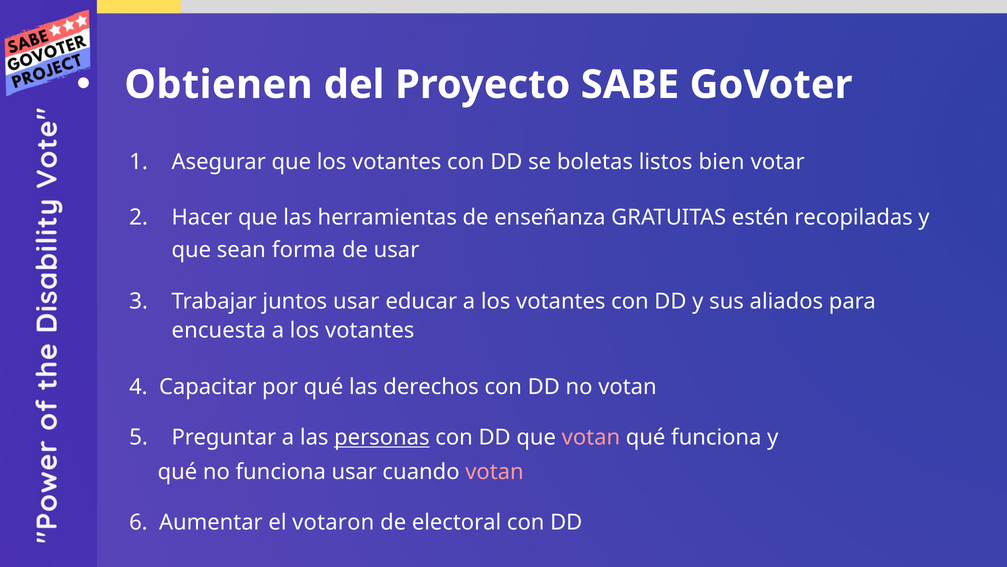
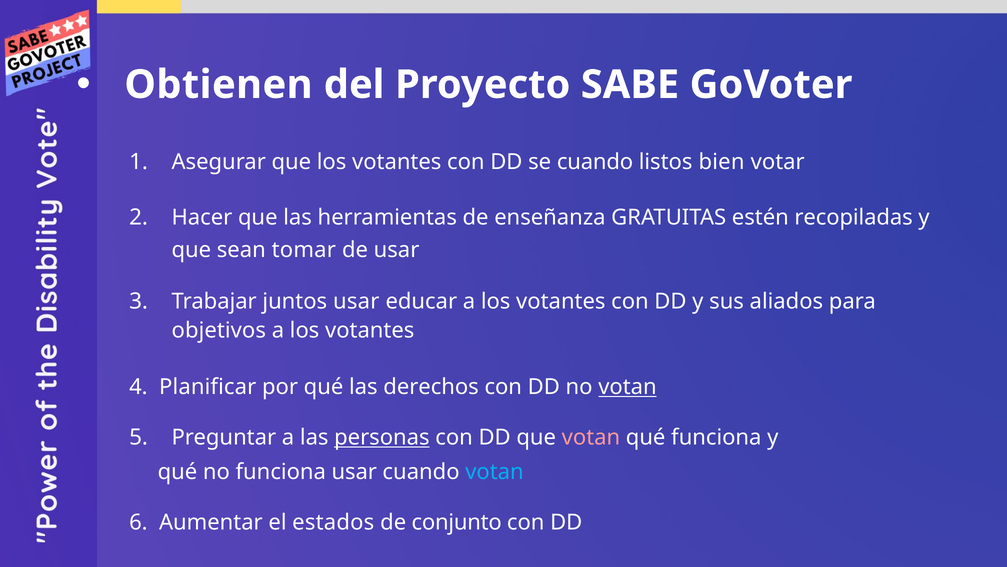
se boletas: boletas -> cuando
forma: forma -> tomar
encuesta: encuesta -> objetivos
Capacitar: Capacitar -> Planificar
votan at (627, 387) underline: none -> present
votan at (494, 471) colour: pink -> light blue
votaron: votaron -> estados
electoral: electoral -> conjunto
